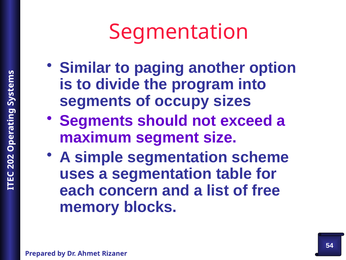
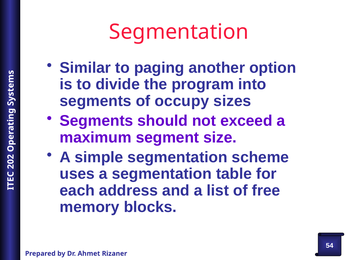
concern: concern -> address
